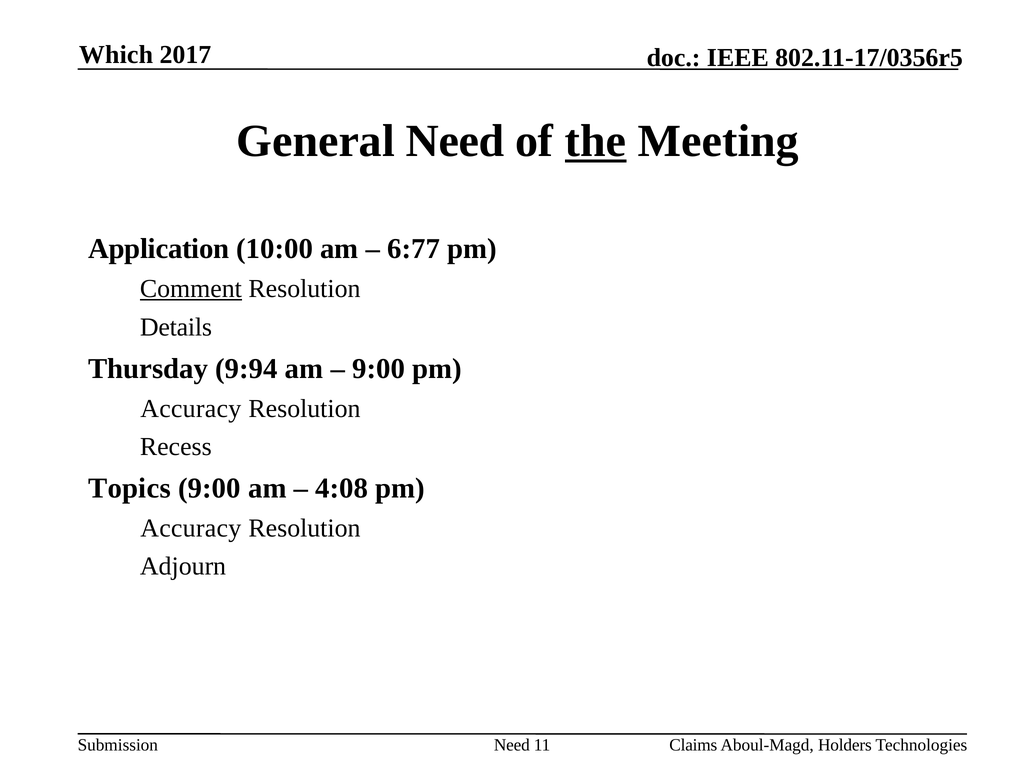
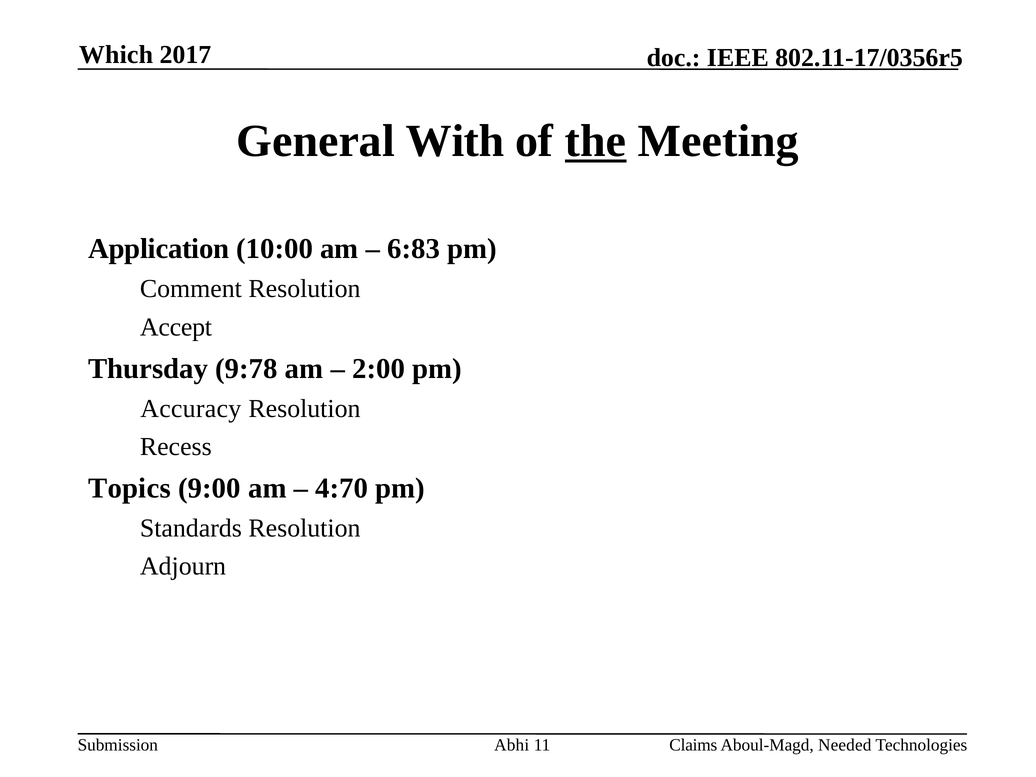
General Need: Need -> With
6:77: 6:77 -> 6:83
Comment underline: present -> none
Details: Details -> Accept
9:94: 9:94 -> 9:78
9:00 at (379, 369): 9:00 -> 2:00
4:08: 4:08 -> 4:70
Accuracy at (191, 528): Accuracy -> Standards
Need at (512, 745): Need -> Abhi
Holders: Holders -> Needed
